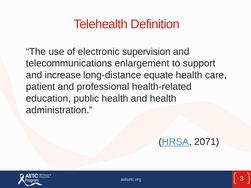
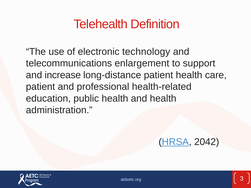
supervision: supervision -> technology
long-distance equate: equate -> patient
2071: 2071 -> 2042
